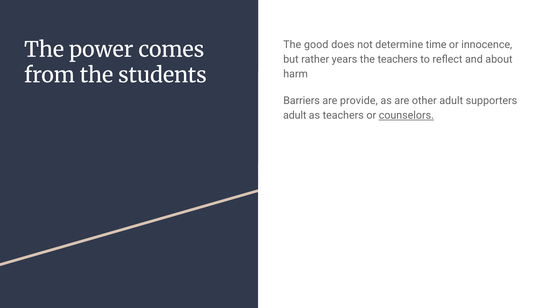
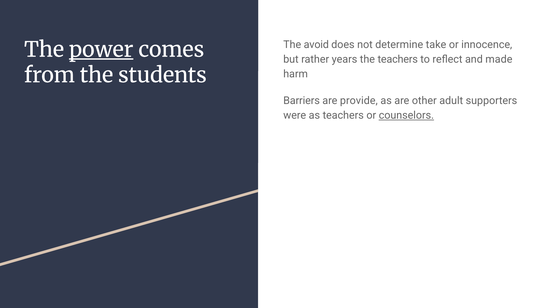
good: good -> avoid
time: time -> take
power underline: none -> present
about: about -> made
adult at (295, 115): adult -> were
